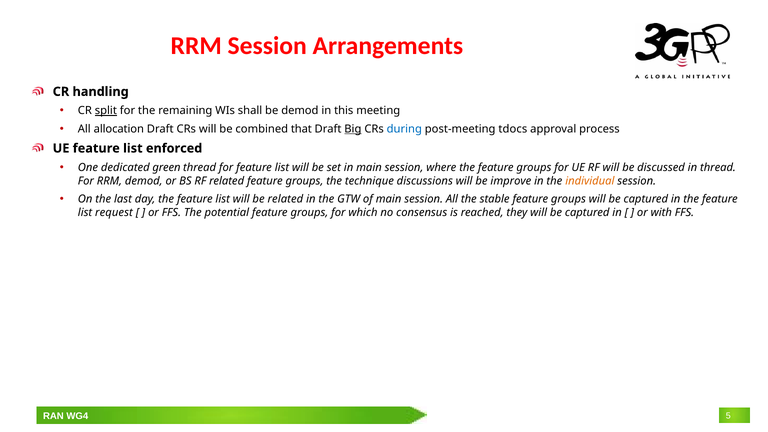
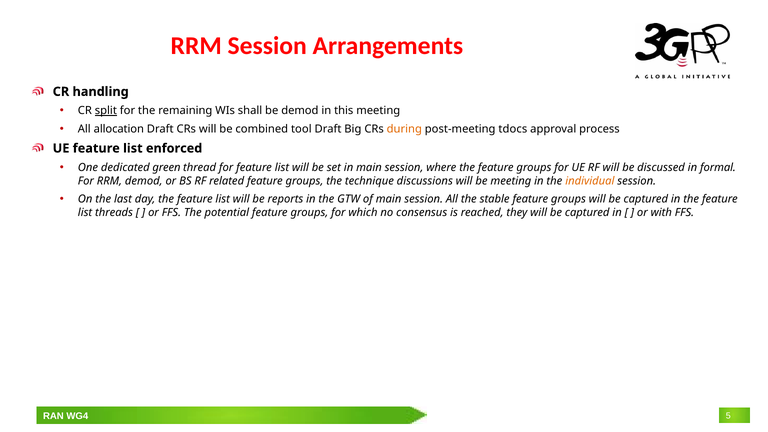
that: that -> tool
Big underline: present -> none
during colour: blue -> orange
in thread: thread -> formal
be improve: improve -> meeting
be related: related -> reports
request: request -> threads
